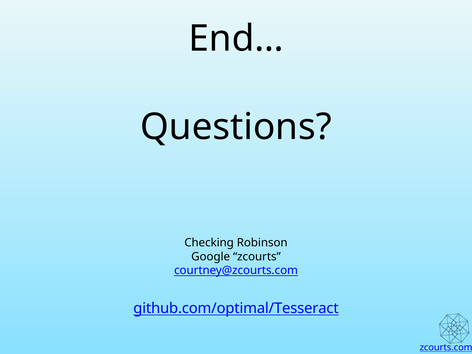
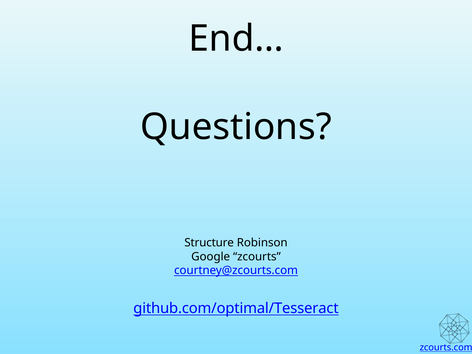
Checking: Checking -> Structure
